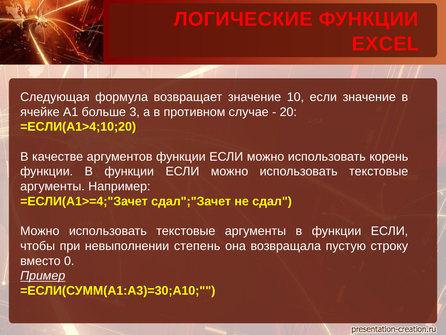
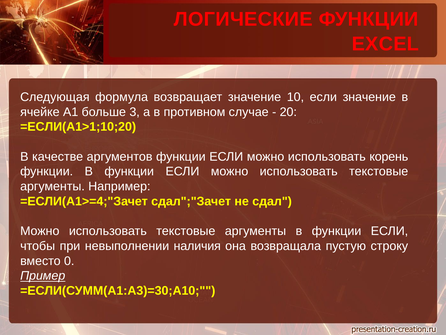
=ЕСЛИ(А1>4;10;20: =ЕСЛИ(А1>4;10;20 -> =ЕСЛИ(А1>1;10;20
степень: степень -> наличия
